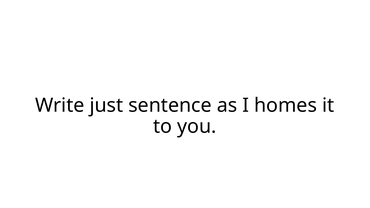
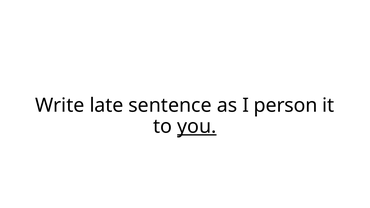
just: just -> late
homes: homes -> person
you underline: none -> present
